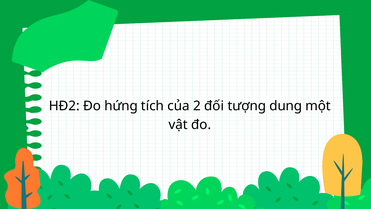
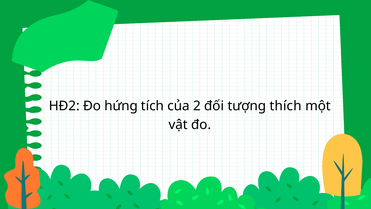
dung: dung -> thích
